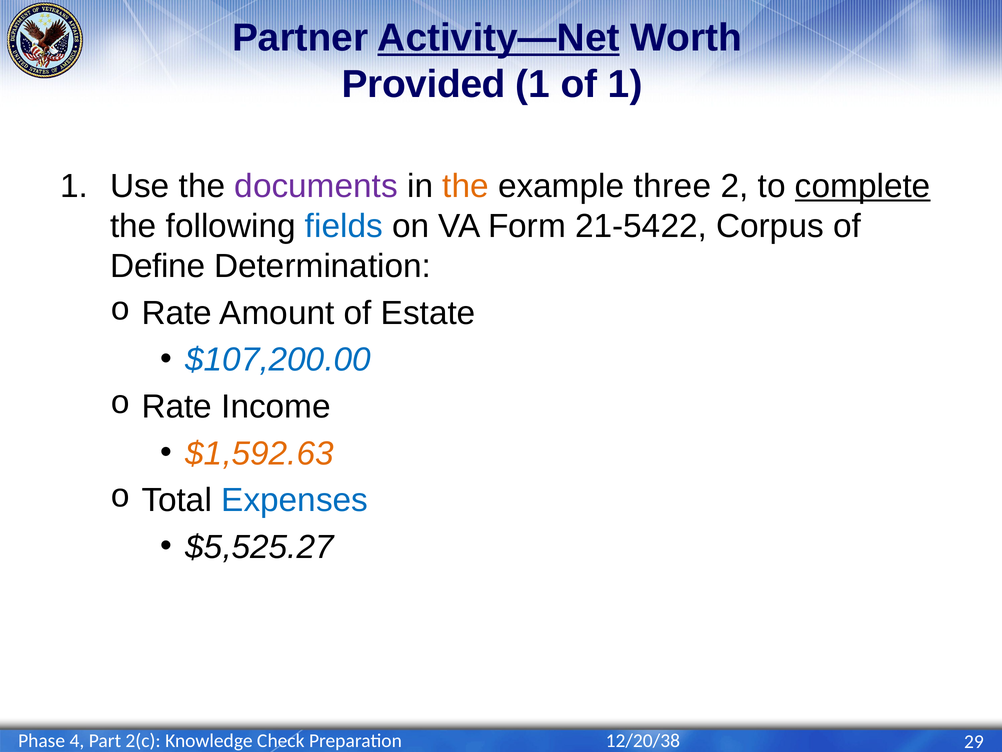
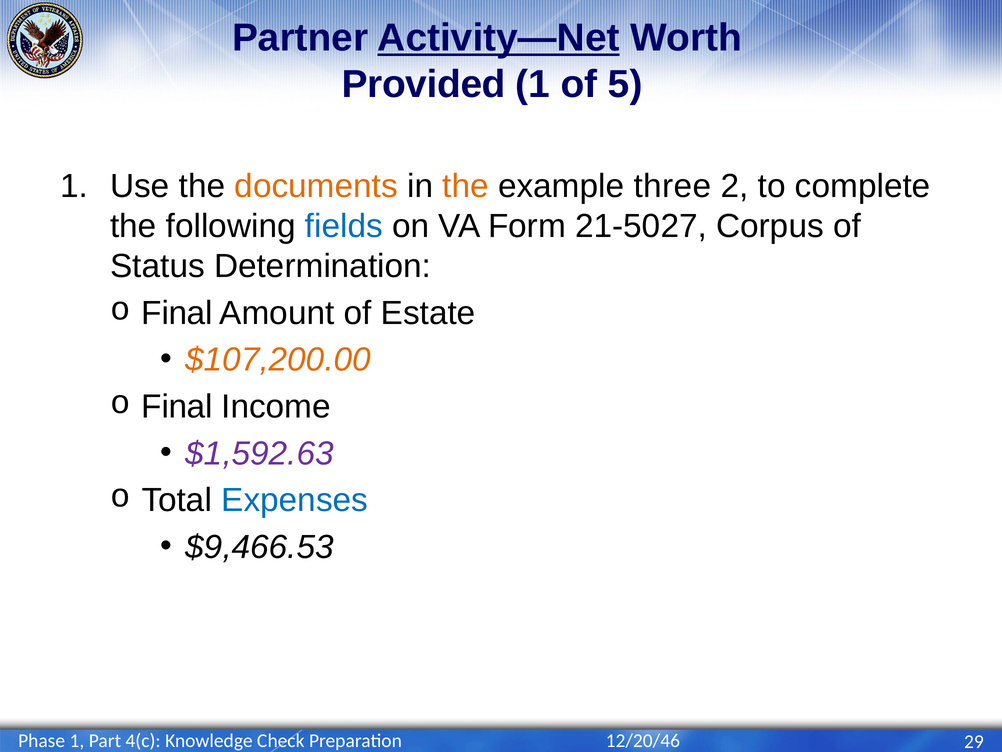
of 1: 1 -> 5
documents colour: purple -> orange
complete underline: present -> none
21-5422: 21-5422 -> 21-5027
Define: Define -> Status
Rate at (177, 313): Rate -> Final
$107,200.00 colour: blue -> orange
Rate at (177, 406): Rate -> Final
$1,592.63 colour: orange -> purple
$5,525.27: $5,525.27 -> $9,466.53
Phase 4: 4 -> 1
2(c: 2(c -> 4(c
12/20/38: 12/20/38 -> 12/20/46
